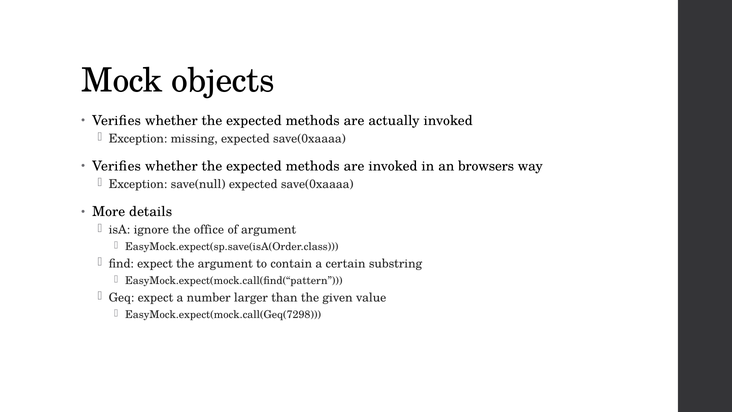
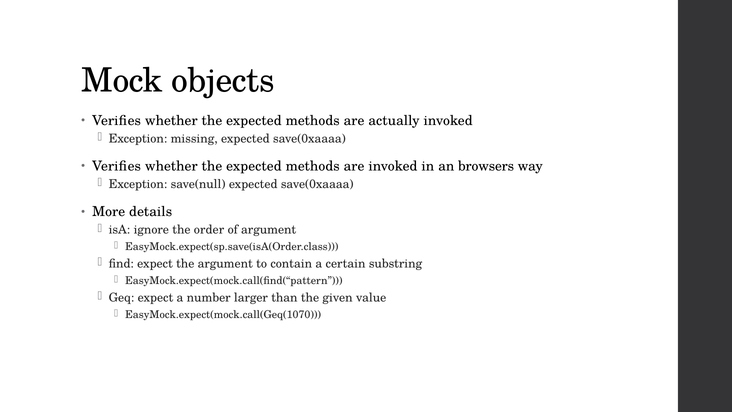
office: office -> order
EasyMock.expect(mock.call(Geq(7298: EasyMock.expect(mock.call(Geq(7298 -> EasyMock.expect(mock.call(Geq(1070
